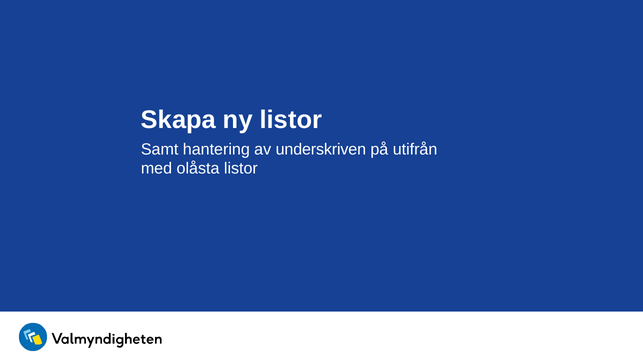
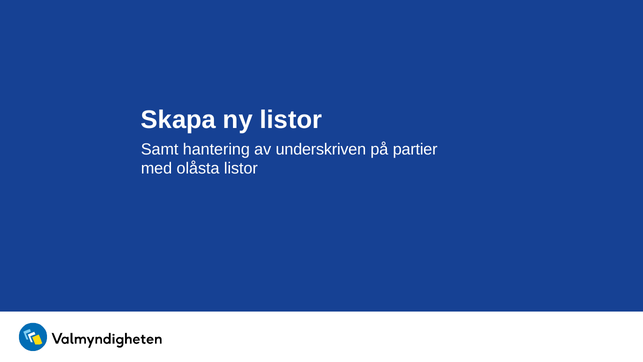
utifrån: utifrån -> partier
